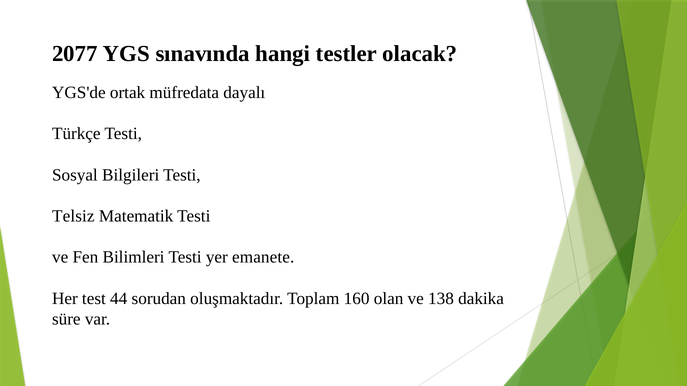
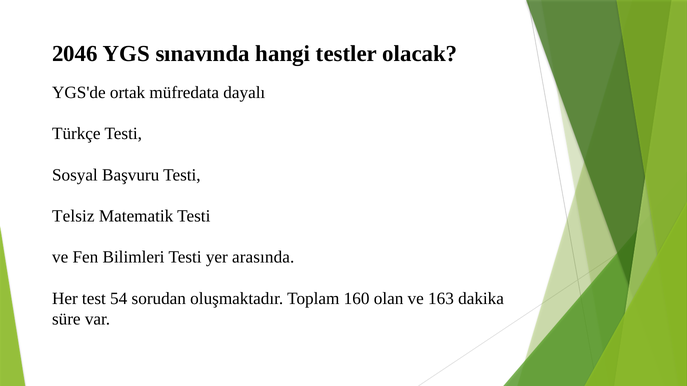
2077: 2077 -> 2046
Bilgileri: Bilgileri -> Başvuru
emanete: emanete -> arasında
44: 44 -> 54
138: 138 -> 163
